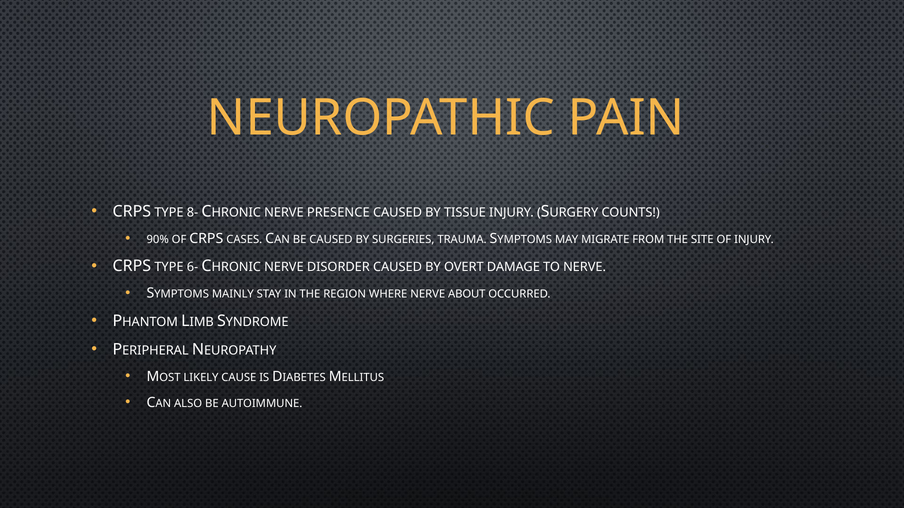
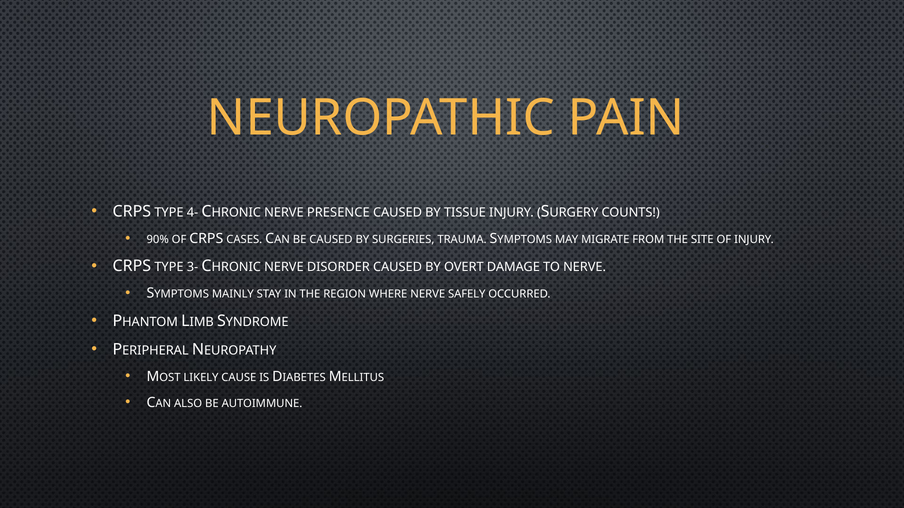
8-: 8- -> 4-
6-: 6- -> 3-
ABOUT: ABOUT -> SAFELY
